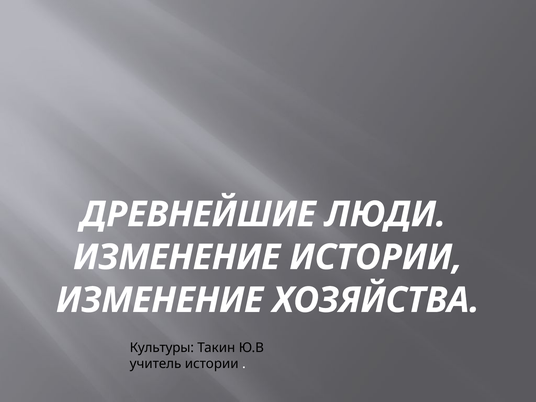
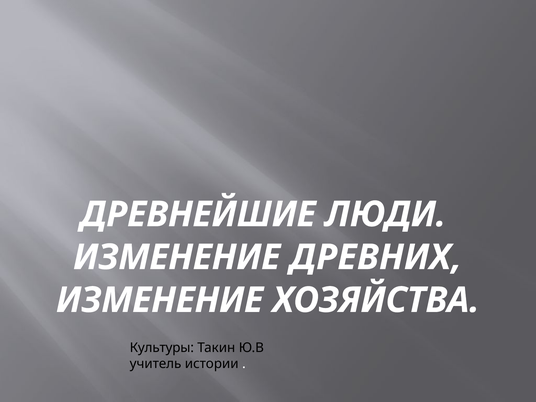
ИЗМЕНЕНИЕ ИСТОРИИ: ИСТОРИИ -> ДРЕВНИХ
